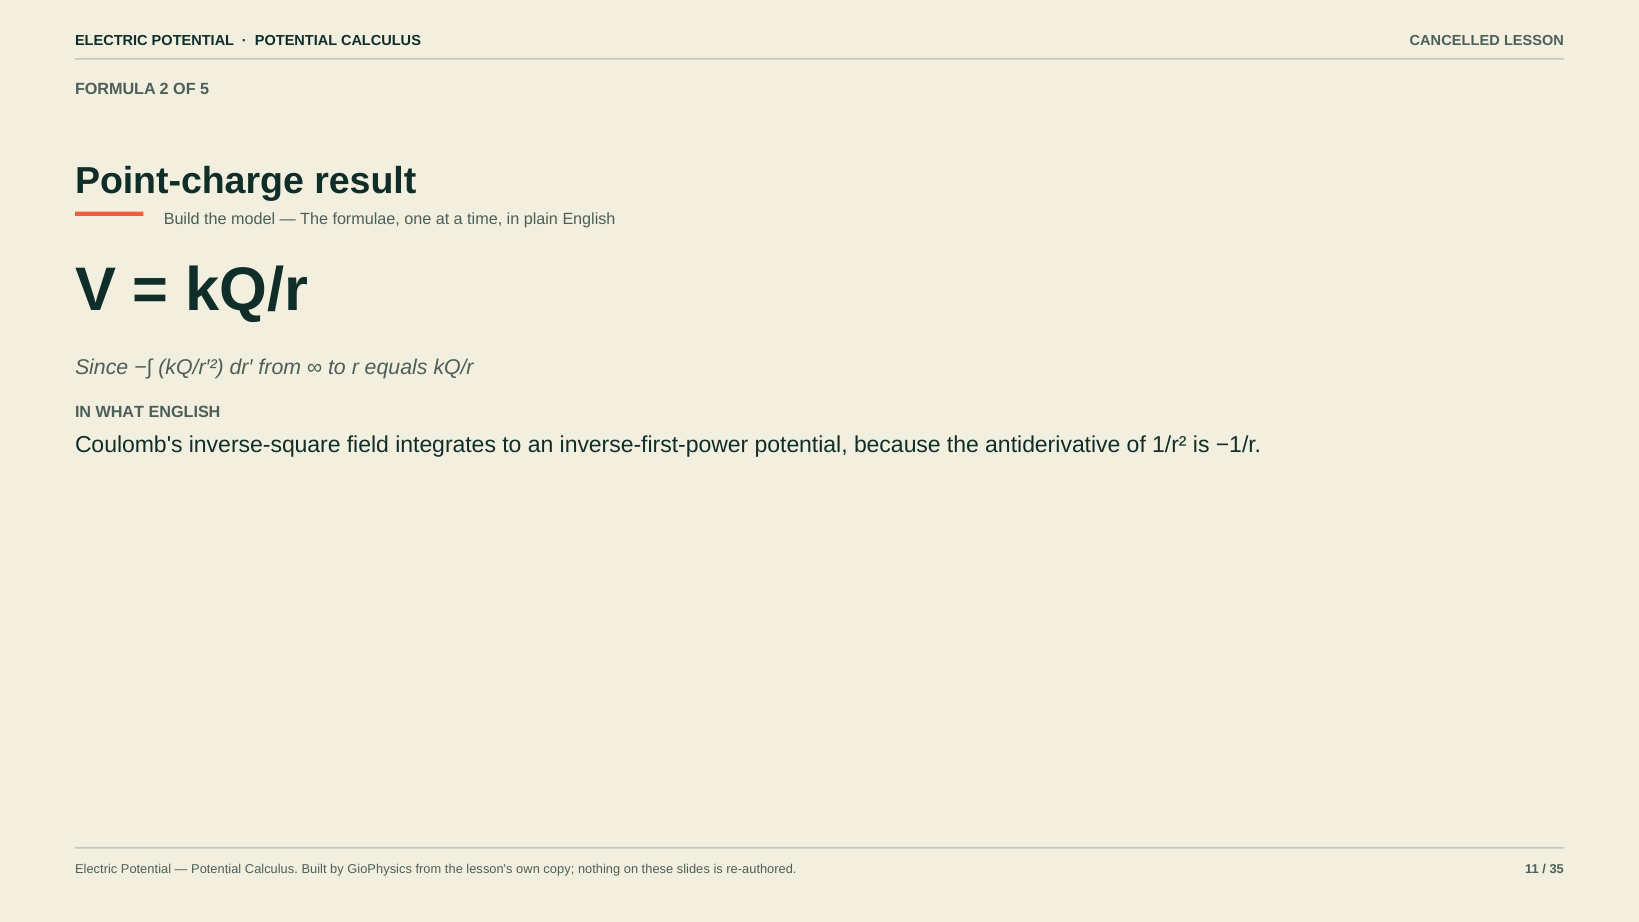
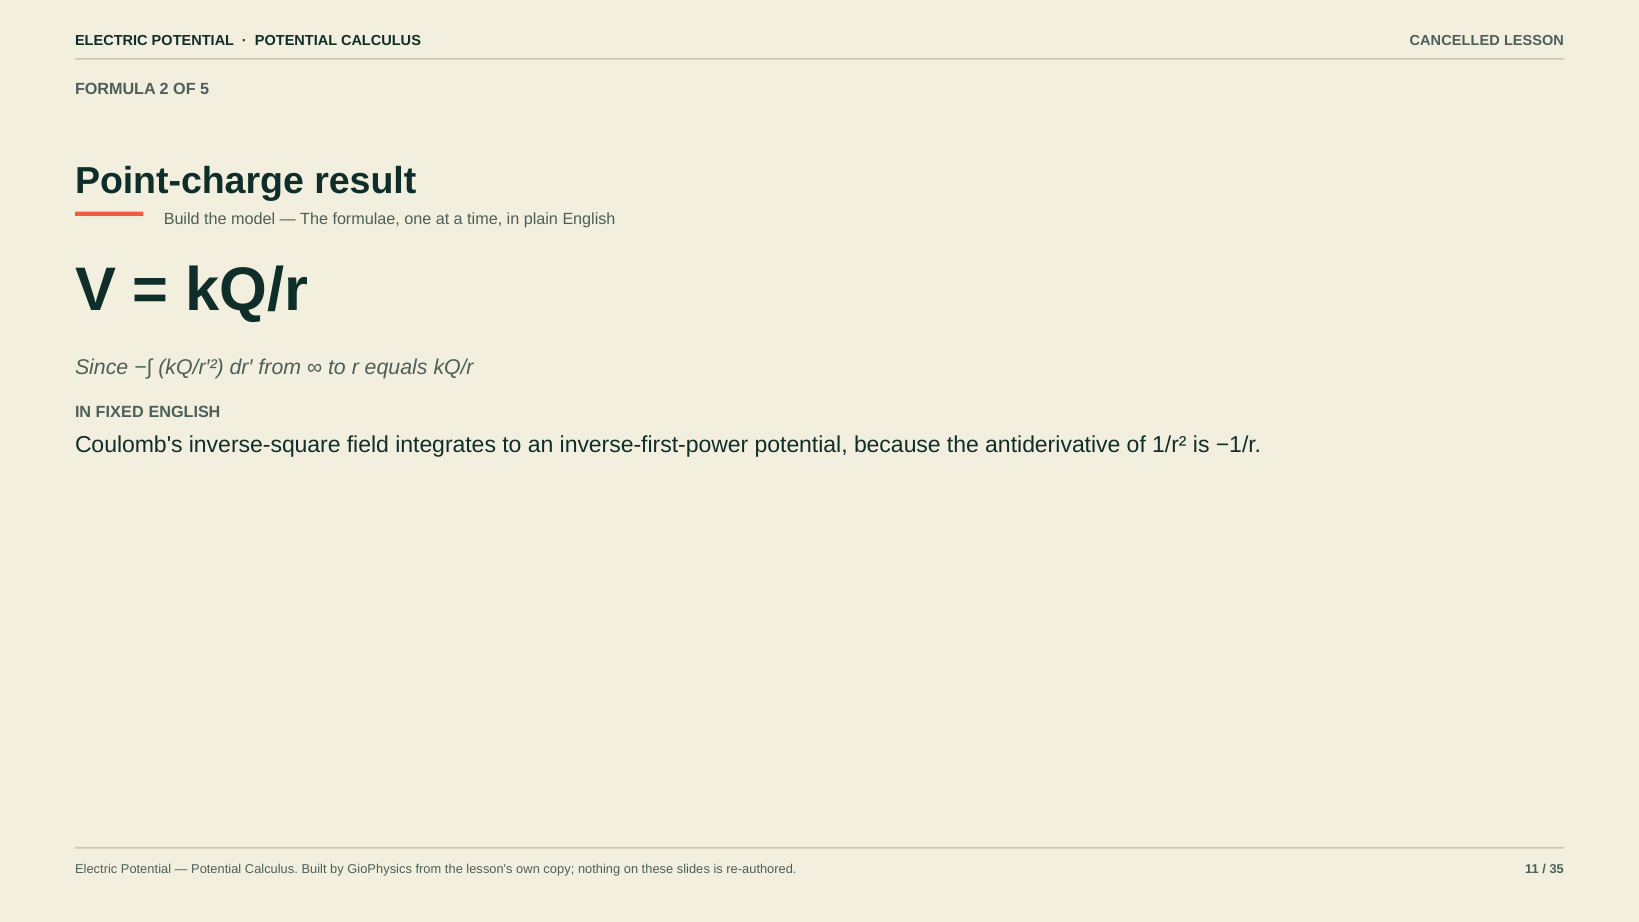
WHAT: WHAT -> FIXED
